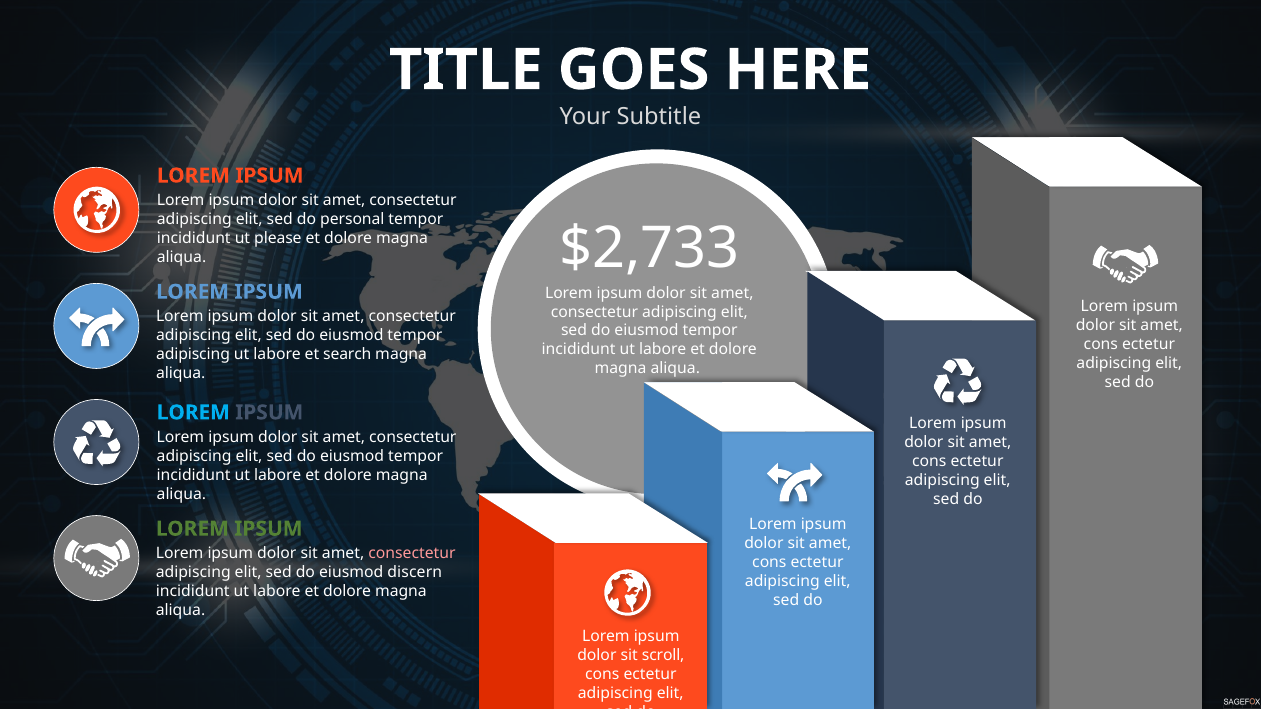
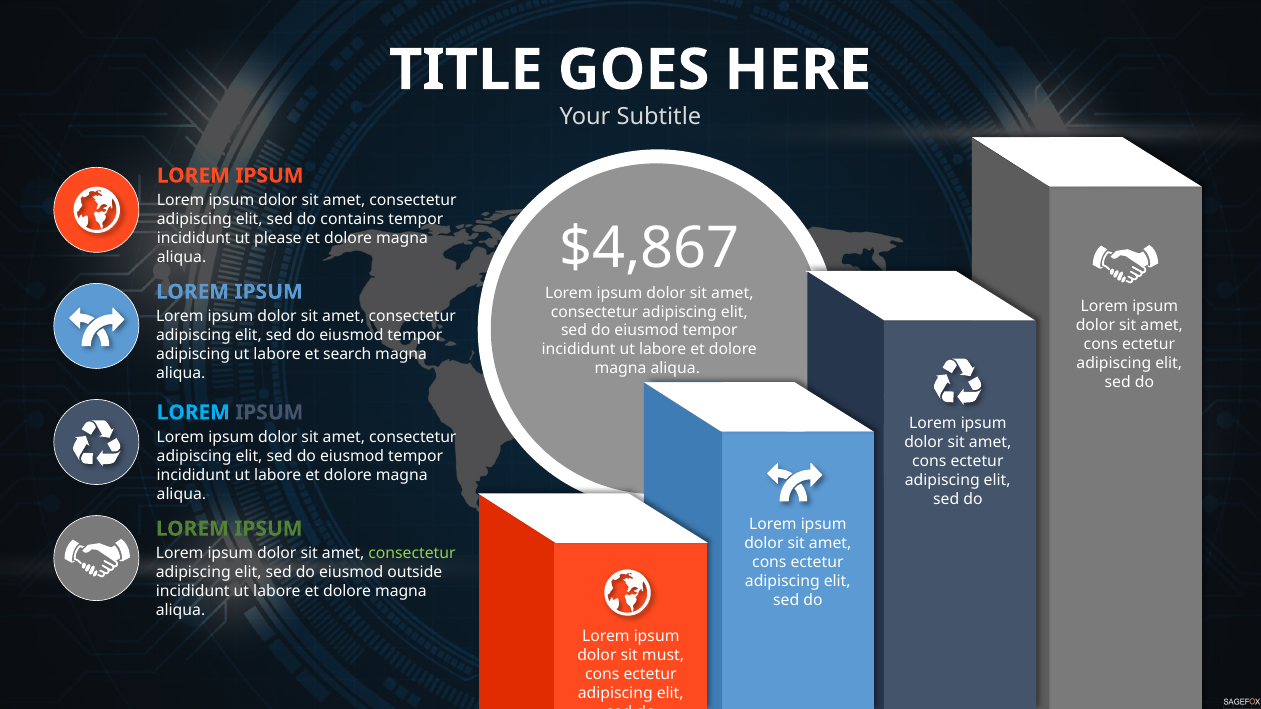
personal: personal -> contains
$2,733: $2,733 -> $4,867
consectetur at (412, 554) colour: pink -> light green
discern: discern -> outside
scroll: scroll -> must
